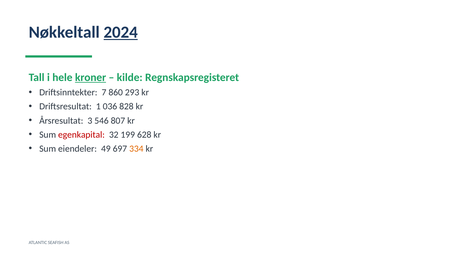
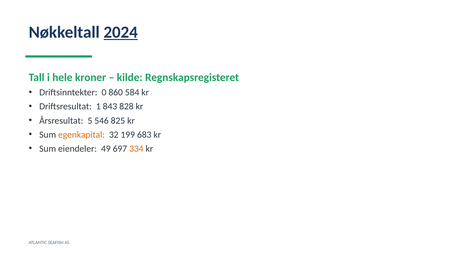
kroner underline: present -> none
7: 7 -> 0
293: 293 -> 584
036: 036 -> 843
3: 3 -> 5
807: 807 -> 825
egenkapital colour: red -> orange
628: 628 -> 683
